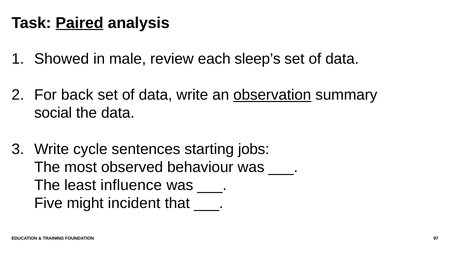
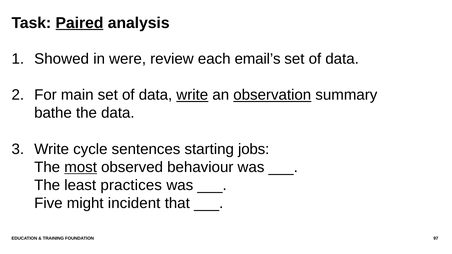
male: male -> were
sleep’s: sleep’s -> email’s
back: back -> main
write at (192, 95) underline: none -> present
social: social -> bathe
most underline: none -> present
influence: influence -> practices
